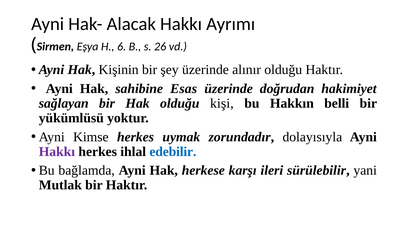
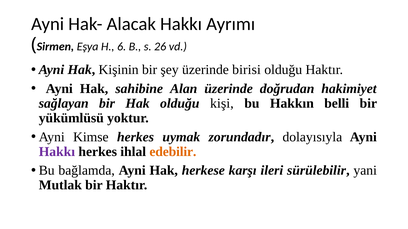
alınır: alınır -> birisi
Esas: Esas -> Alan
edebilir colour: blue -> orange
